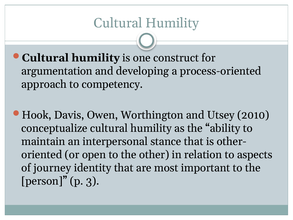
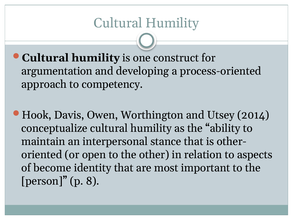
2010: 2010 -> 2014
journey: journey -> become
3: 3 -> 8
